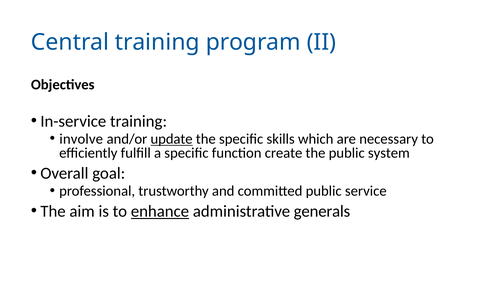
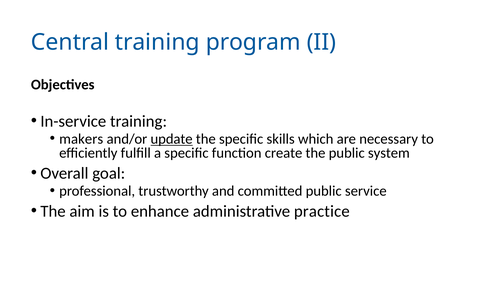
involve: involve -> makers
enhance underline: present -> none
generals: generals -> practice
